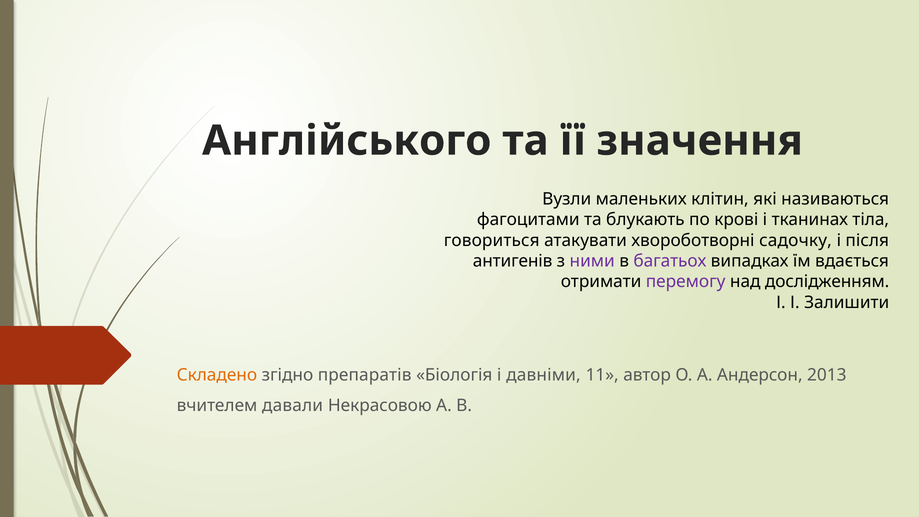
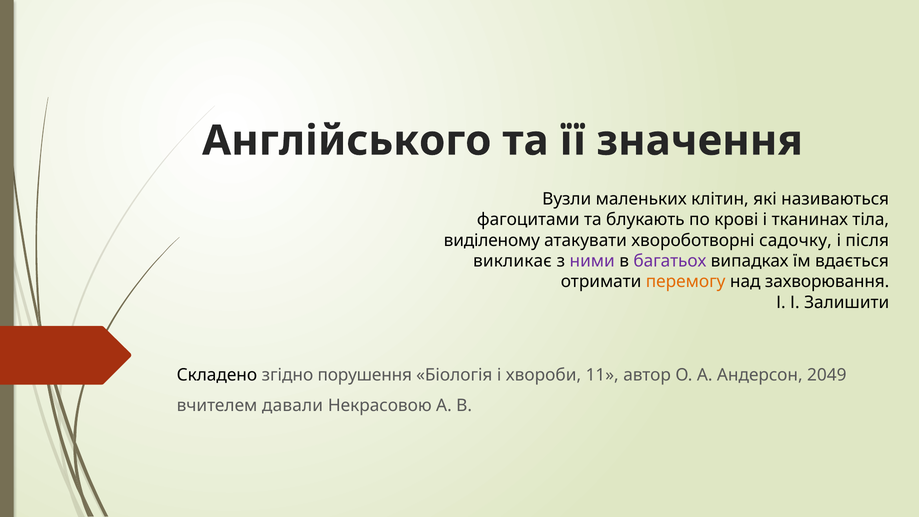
говориться: говориться -> виділеному
антигенів: антигенів -> викликає
перемогу colour: purple -> orange
дослідженням: дослідженням -> захворювання
Складено colour: orange -> black
препаратів: препаратів -> порушення
давніми: давніми -> хвороби
2013: 2013 -> 2049
